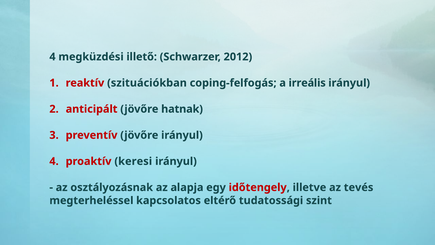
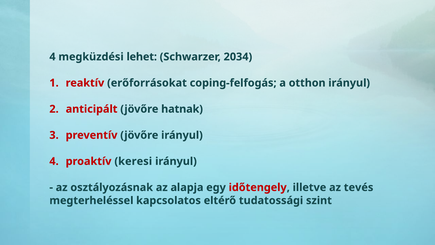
illető: illető -> lehet
2012: 2012 -> 2034
szituációkban: szituációkban -> erőforrásokat
irreális: irreális -> otthon
